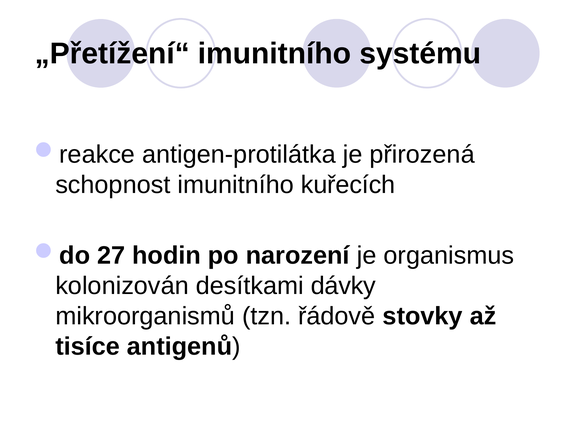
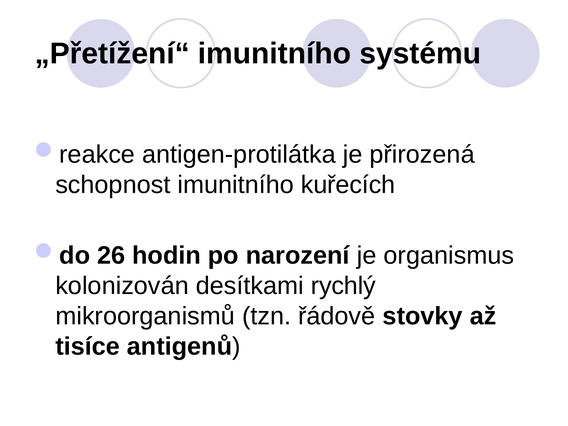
27: 27 -> 26
dávky: dávky -> rychlý
